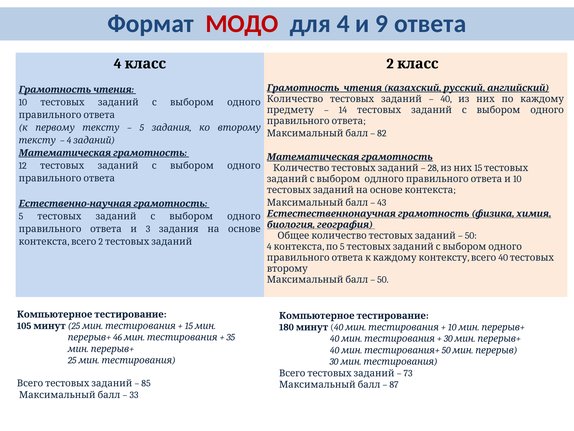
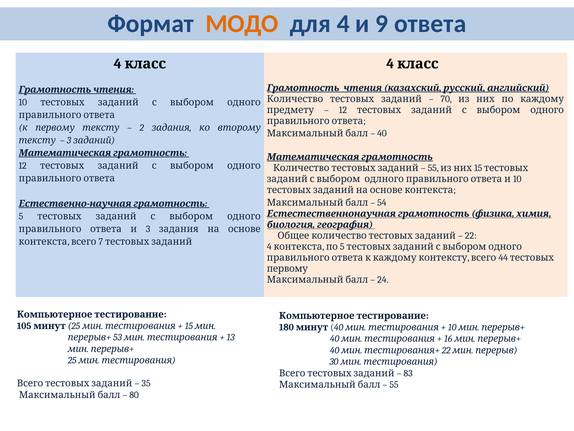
МОДО colour: red -> orange
класс 2: 2 -> 4
40 at (446, 99): 40 -> 70
14 at (343, 110): 14 -> 12
5 at (142, 127): 5 -> 2
82 at (382, 133): 82 -> 40
4 at (69, 140): 4 -> 3
28 at (433, 168): 28 -> 55
43: 43 -> 54
50 at (471, 235): 50 -> 22
2 at (101, 241): 2 -> 7
40 at (503, 257): 40 -> 44
второму at (287, 268): второму -> первому
50 at (383, 279): 50 -> 24
46: 46 -> 53
35: 35 -> 13
30 at (448, 338): 30 -> 16
50 at (446, 350): 50 -> 22
73: 73 -> 83
85: 85 -> 35
87 at (394, 384): 87 -> 55
33: 33 -> 80
